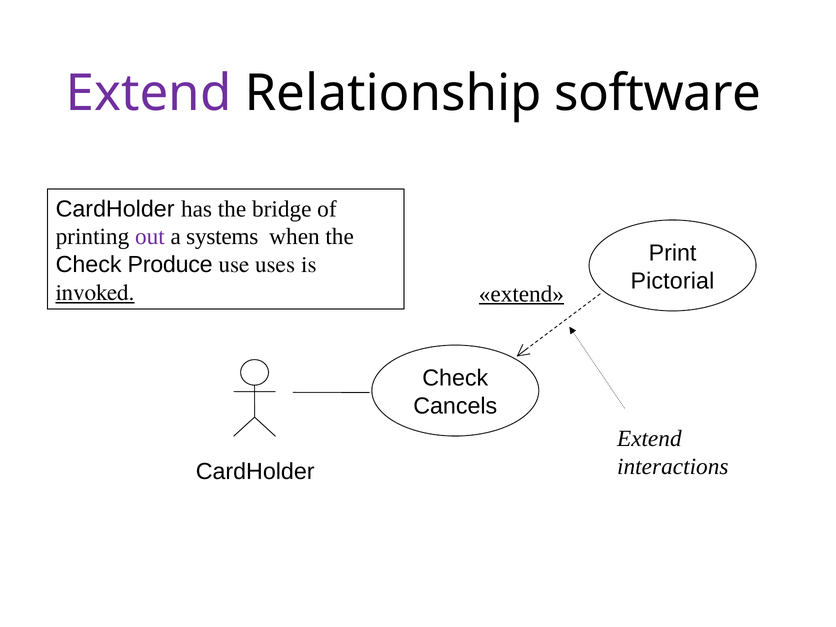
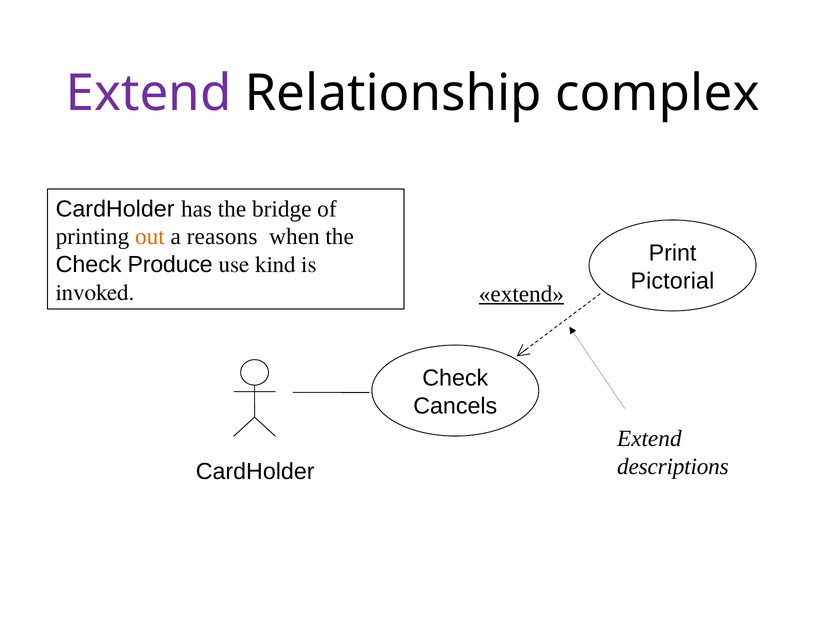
software: software -> complex
out colour: purple -> orange
systems: systems -> reasons
uses: uses -> kind
invoked underline: present -> none
interactions: interactions -> descriptions
